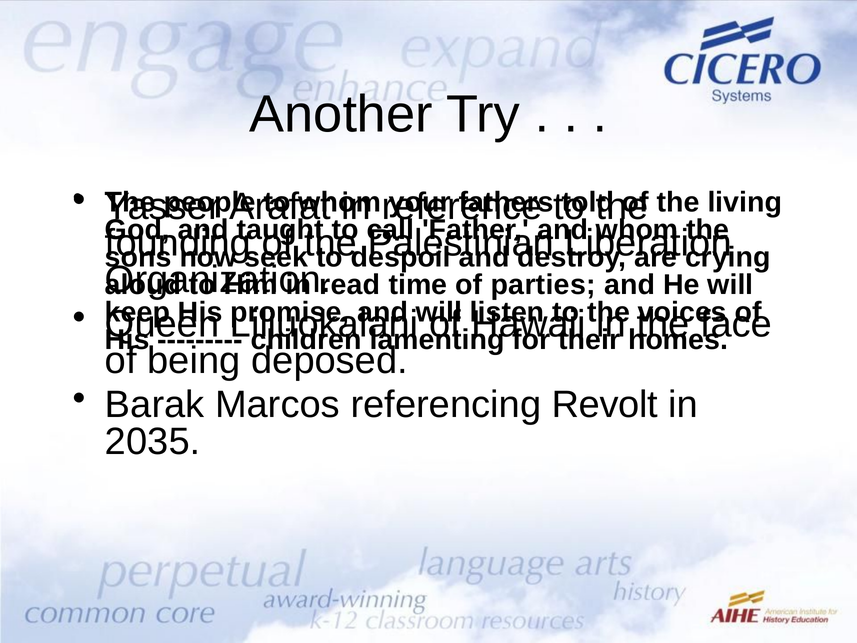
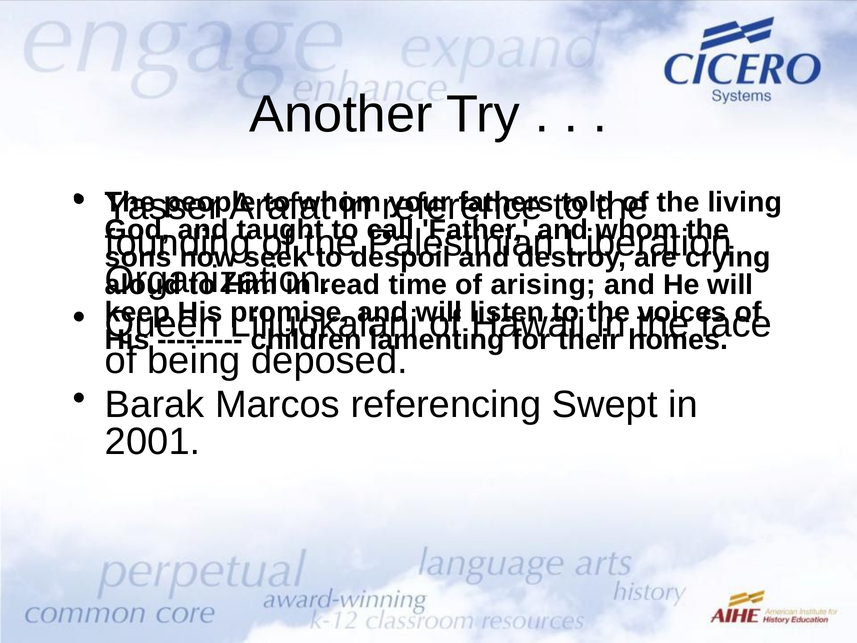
parties: parties -> arising
Revolt: Revolt -> Swept
2035: 2035 -> 2001
